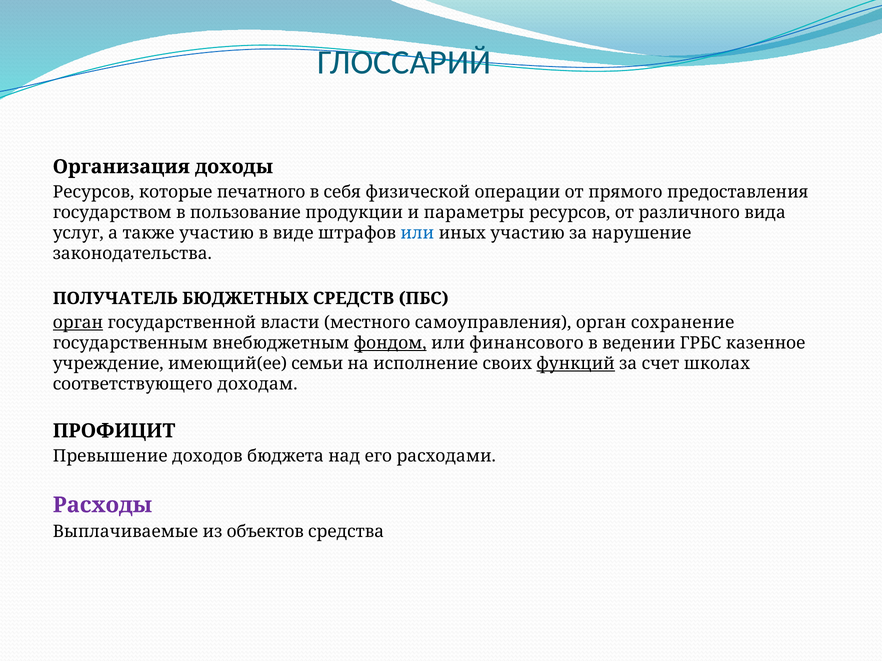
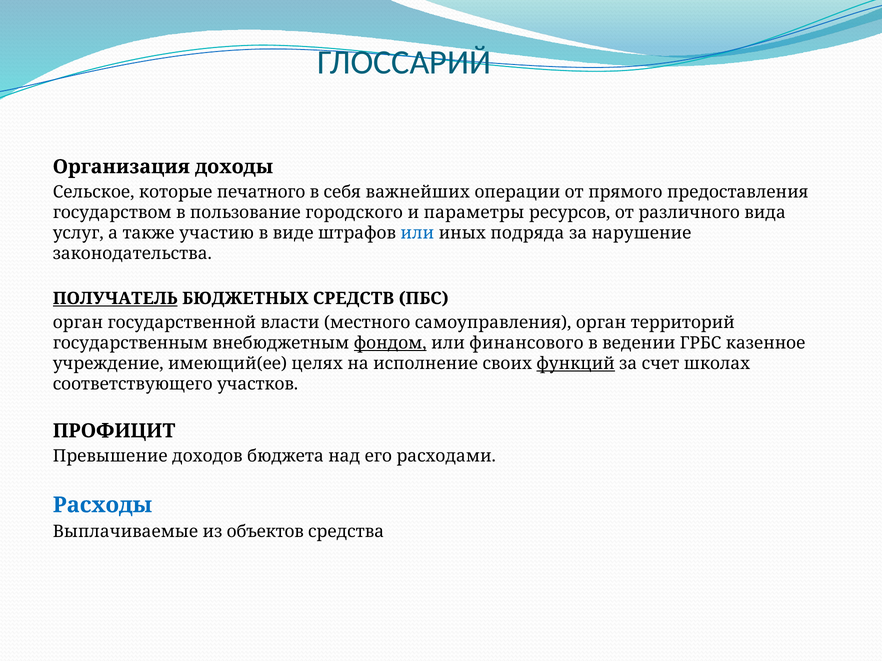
Ресурсов at (94, 192): Ресурсов -> Сельское
физической: физической -> важнейших
продукции: продукции -> городского
иных участию: участию -> подряда
ПОЛУЧАТЕЛЬ underline: none -> present
орган at (78, 323) underline: present -> none
сохранение: сохранение -> территорий
семьи: семьи -> целях
доходам: доходам -> участков
Расходы colour: purple -> blue
